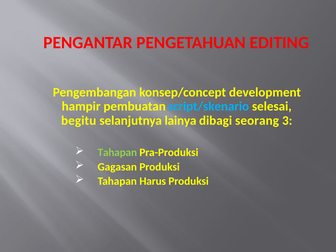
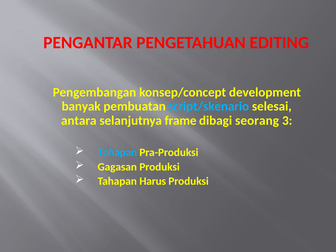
hampir: hampir -> banyak
begitu: begitu -> antara
lainya: lainya -> frame
Tahapan at (117, 153) colour: light green -> light blue
